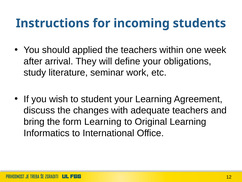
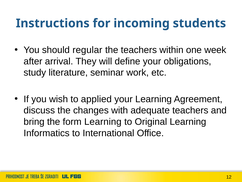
applied: applied -> regular
student: student -> applied
